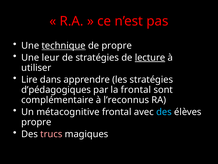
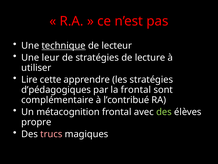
de propre: propre -> lecteur
lecture underline: present -> none
dans: dans -> cette
l’reconnus: l’reconnus -> l’contribué
métacognitive: métacognitive -> métacognition
des at (164, 112) colour: light blue -> light green
